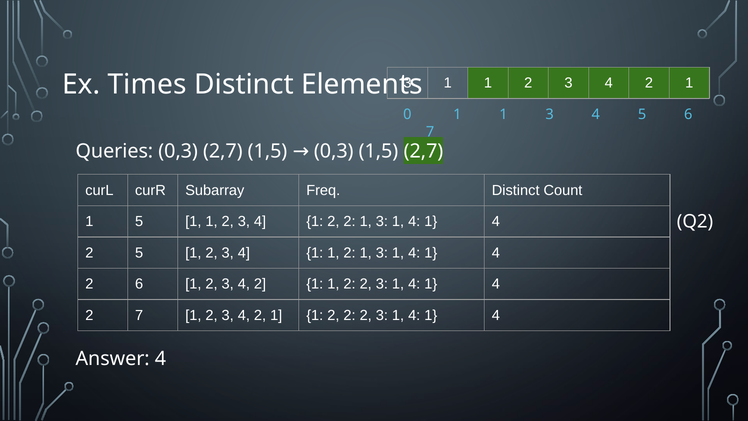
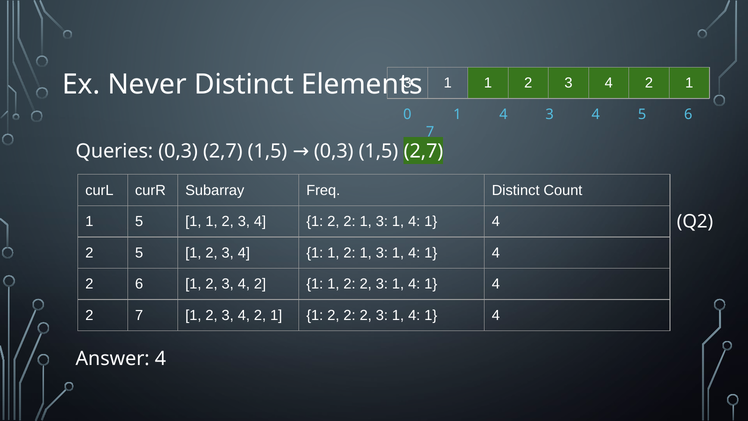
Times: Times -> Never
0 1 1: 1 -> 4
